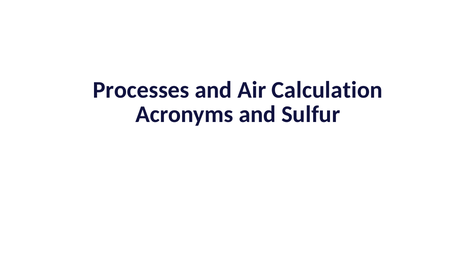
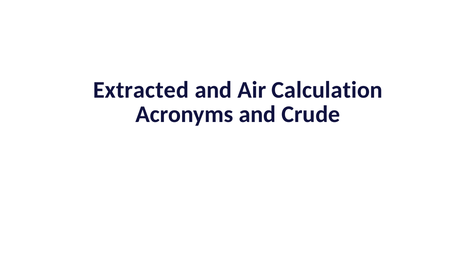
Processes: Processes -> Extracted
Sulfur: Sulfur -> Crude
